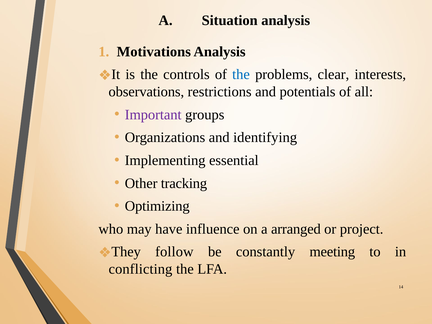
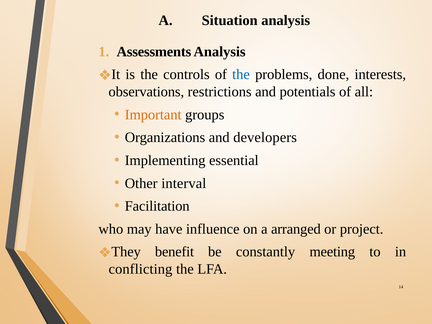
Motivations: Motivations -> Assessments
clear: clear -> done
Important colour: purple -> orange
identifying: identifying -> developers
tracking: tracking -> interval
Optimizing: Optimizing -> Facilitation
follow: follow -> benefit
